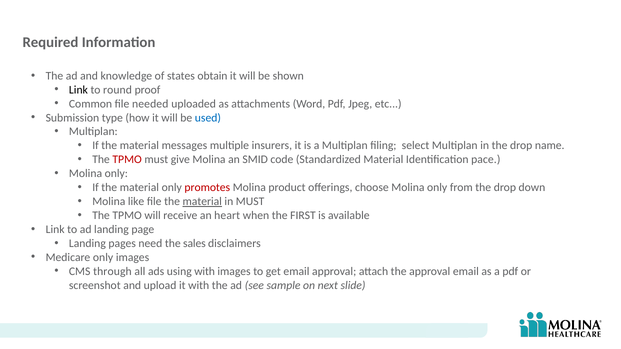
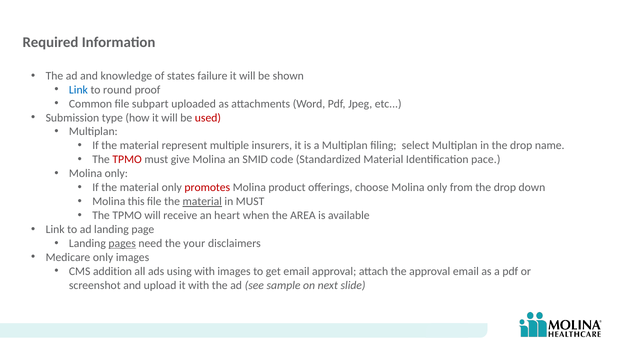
obtain: obtain -> failure
Link at (78, 90) colour: black -> blue
needed: needed -> subpart
used colour: blue -> red
messages: messages -> represent
like: like -> this
FIRST: FIRST -> AREA
pages underline: none -> present
sales: sales -> your
through: through -> addition
